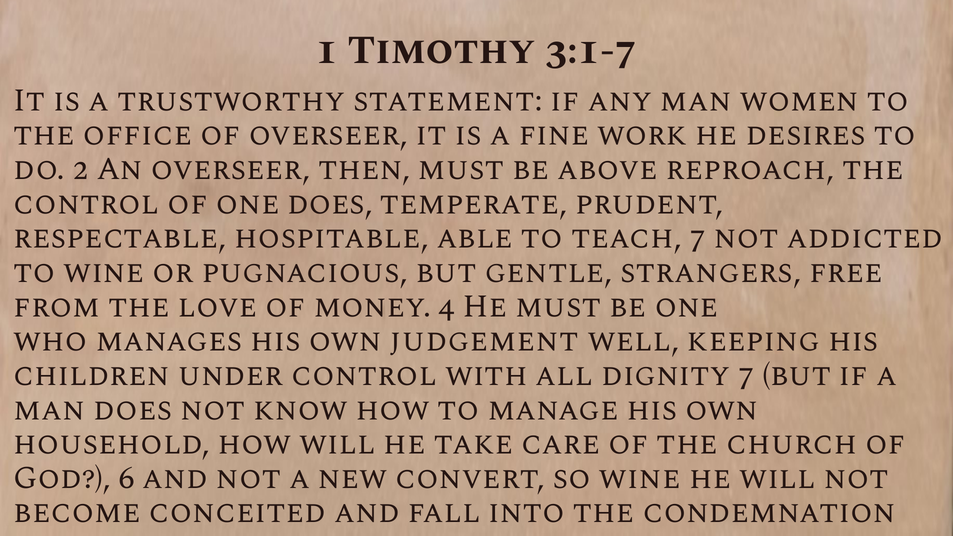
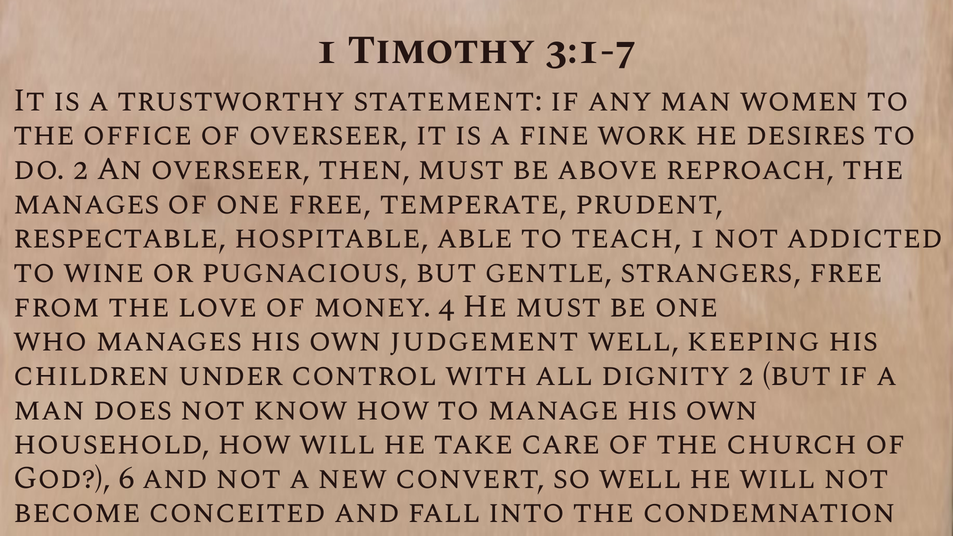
control at (86, 203): control -> manages
one does: does -> free
teach 7: 7 -> 1
dignity 7: 7 -> 2
so wine: wine -> well
